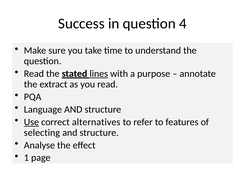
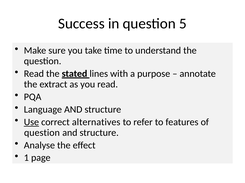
4: 4 -> 5
lines underline: present -> none
selecting at (42, 133): selecting -> question
